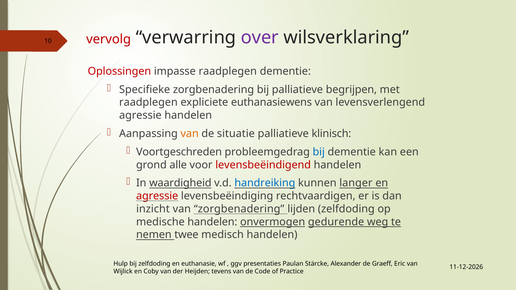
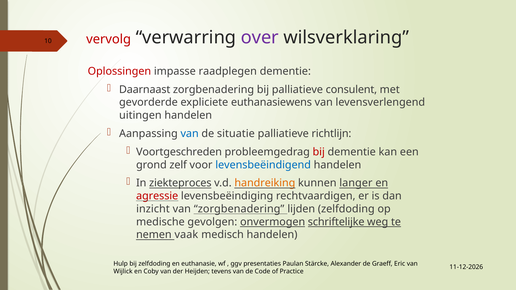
Specifieke: Specifieke -> Daarnaast
begrijpen: begrijpen -> consulent
raadplegen at (148, 103): raadplegen -> gevorderde
agressie at (140, 115): agressie -> uitingen
van at (190, 134) colour: orange -> blue
klinisch: klinisch -> richtlijn
bij at (319, 152) colour: blue -> red
alle: alle -> zelf
levensbeëindigend colour: red -> blue
waardigheid: waardigheid -> ziekteproces
handreiking colour: blue -> orange
medische handelen: handelen -> gevolgen
gedurende: gedurende -> schriftelijke
twee: twee -> vaak
